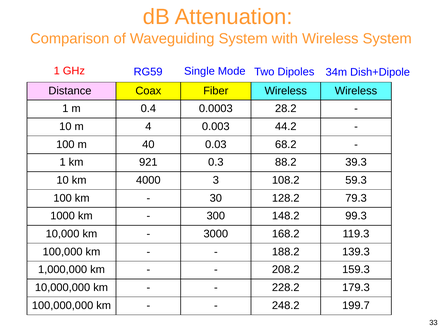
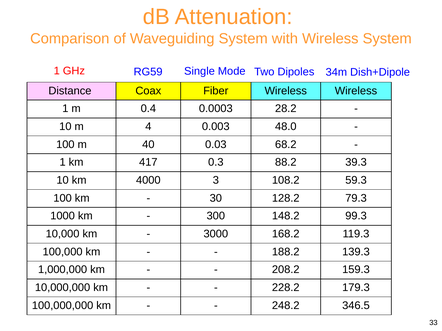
44.2: 44.2 -> 48.0
921: 921 -> 417
199.7: 199.7 -> 346.5
